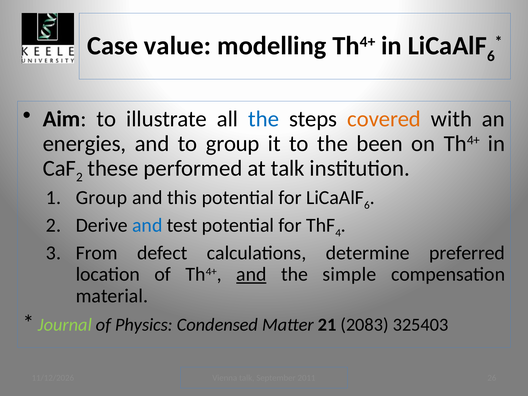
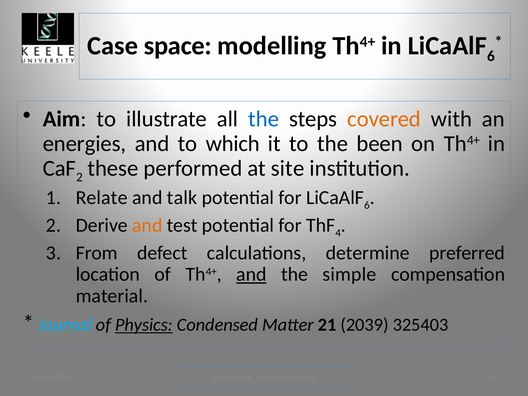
value: value -> space
to group: group -> which
at talk: talk -> site
Group at (102, 197): Group -> Relate
and this: this -> talk
and at (147, 225) colour: blue -> orange
Journal colour: light green -> light blue
Physics underline: none -> present
2083: 2083 -> 2039
